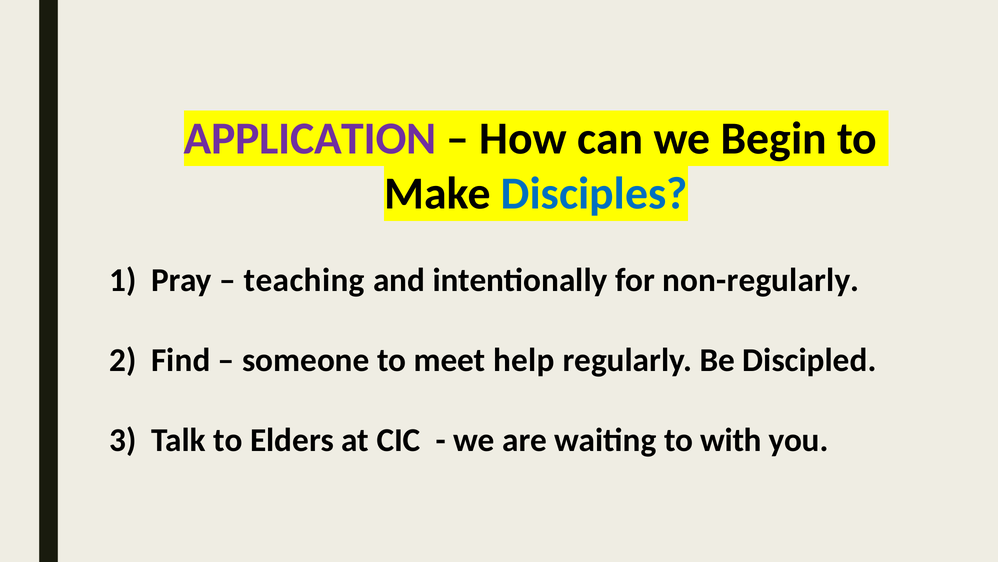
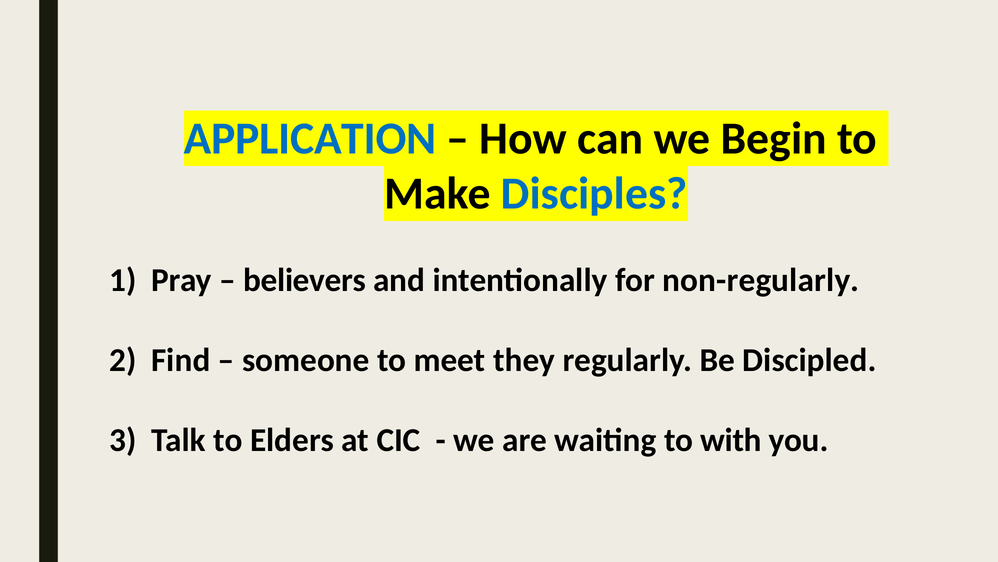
APPLICATION colour: purple -> blue
teaching: teaching -> believers
help: help -> they
